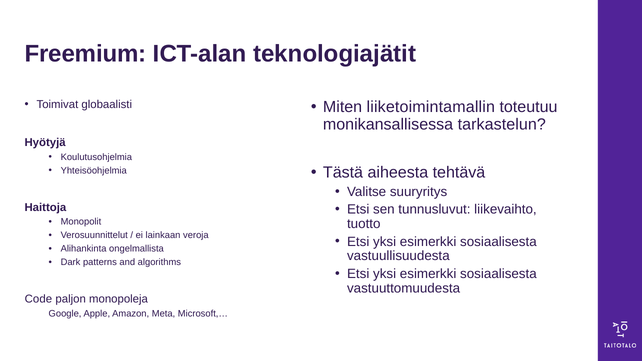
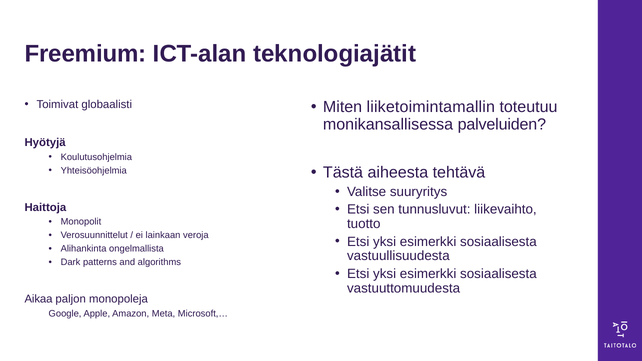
tarkastelun: tarkastelun -> palveluiden
Code: Code -> Aikaa
